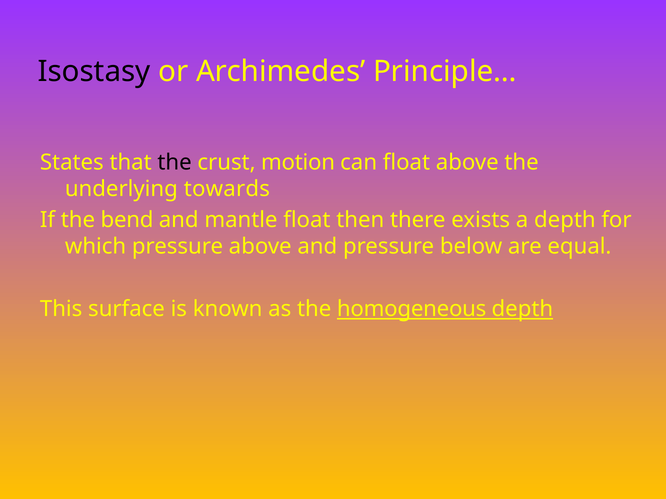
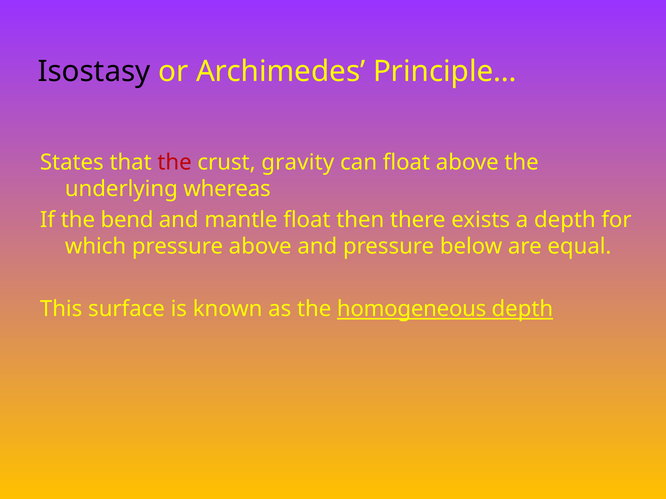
the at (175, 163) colour: black -> red
motion: motion -> gravity
towards: towards -> whereas
